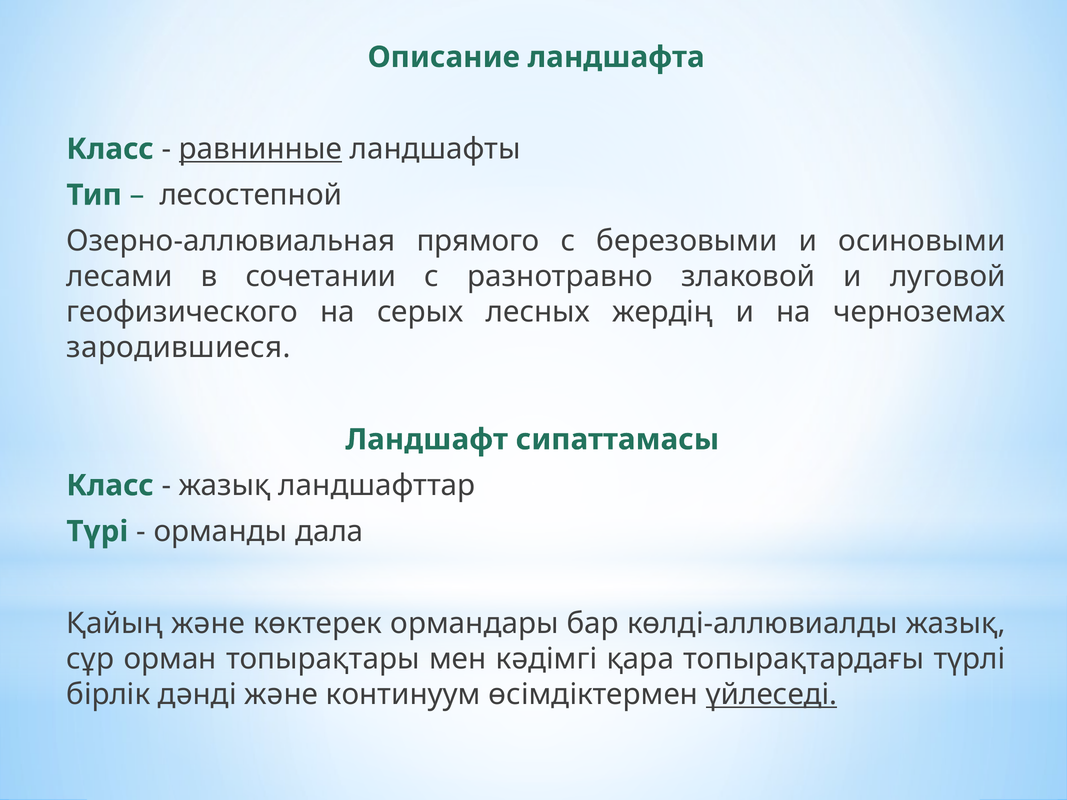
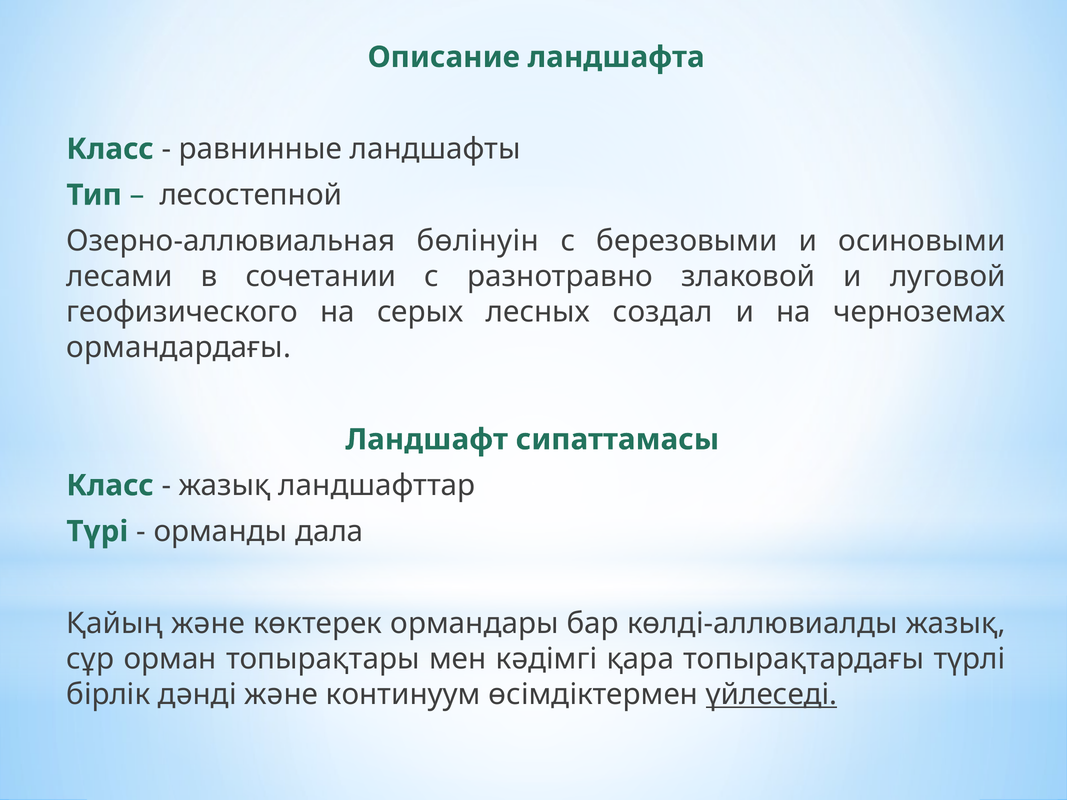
равнинные underline: present -> none
прямого: прямого -> бөлінуін
жердің: жердің -> создал
зародившиеся: зародившиеся -> ормандардағы
